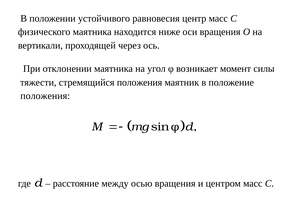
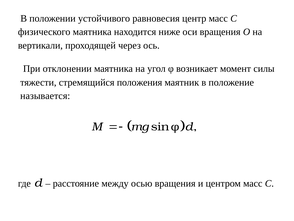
положения at (45, 96): положения -> называется
